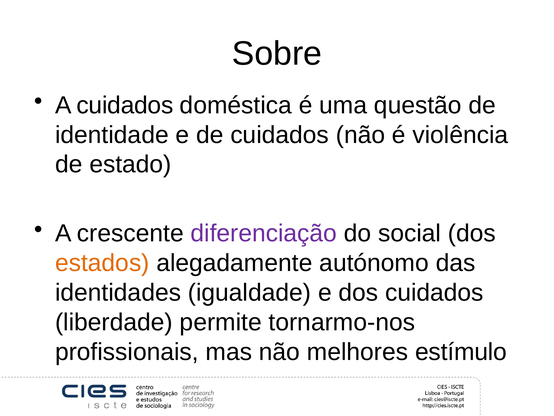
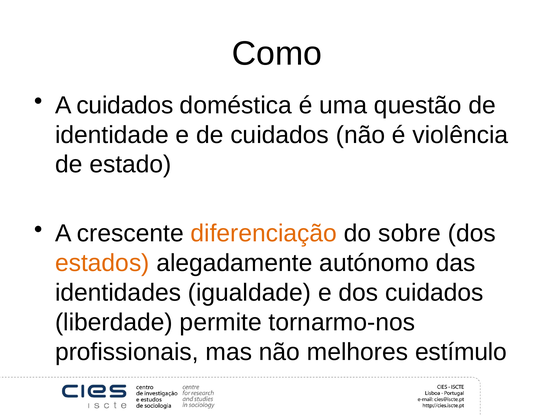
Sobre: Sobre -> Como
diferenciação colour: purple -> orange
social: social -> sobre
